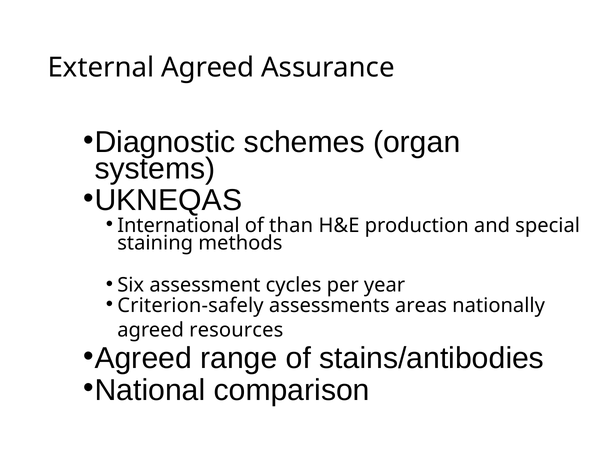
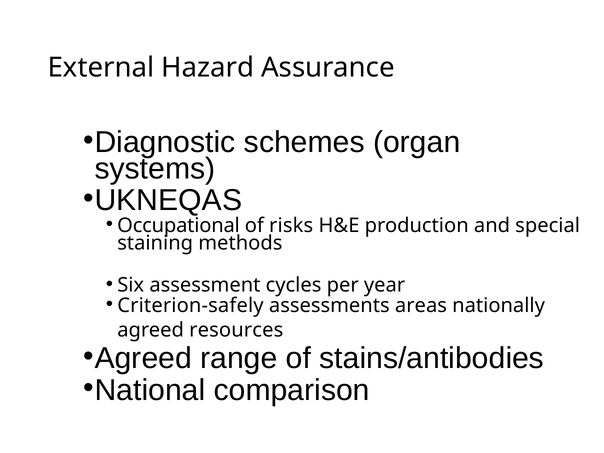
External Agreed: Agreed -> Hazard
International: International -> Occupational
than: than -> risks
